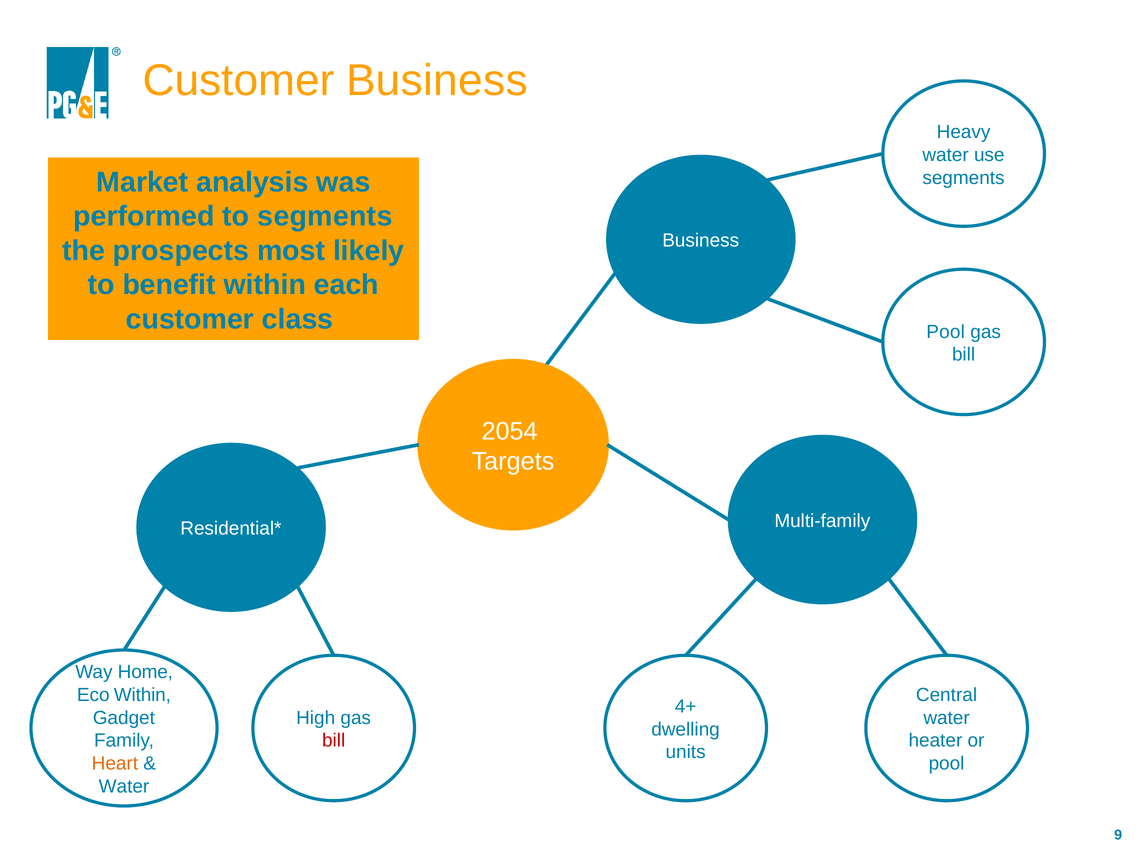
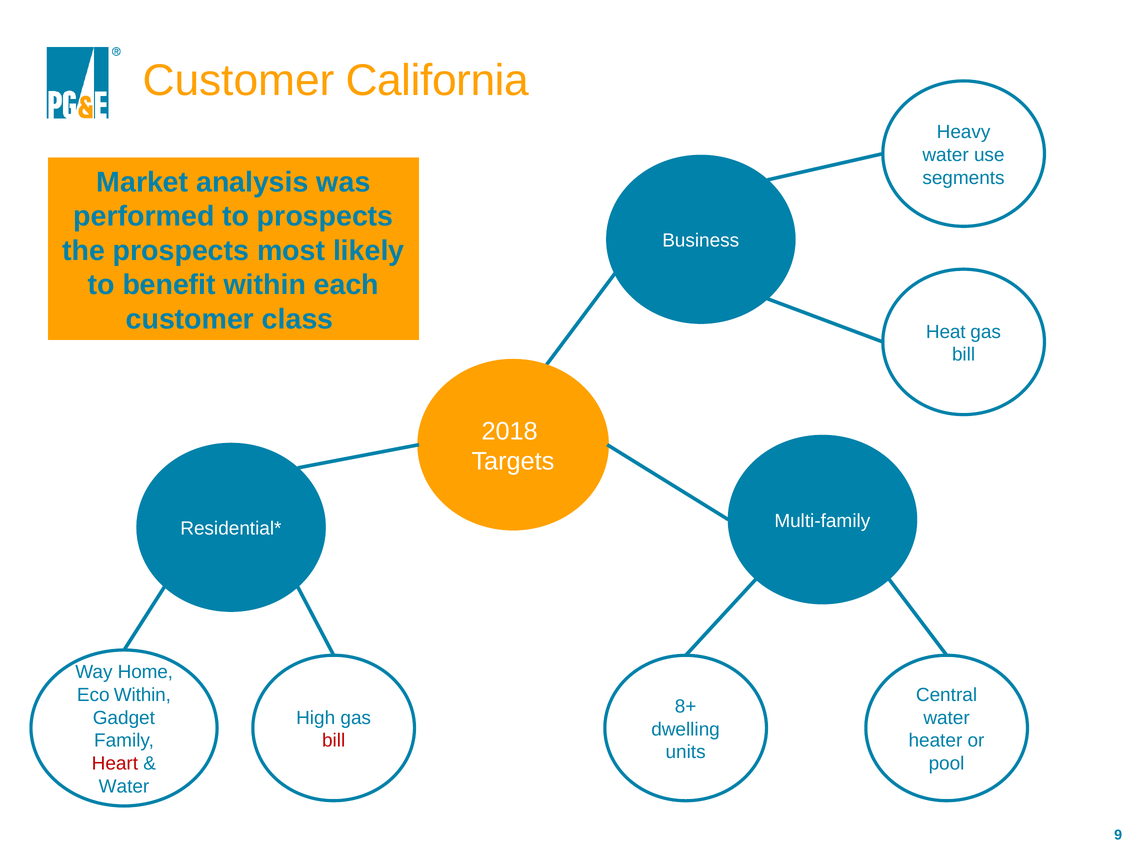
Customer Business: Business -> California
to segments: segments -> prospects
Pool at (946, 332): Pool -> Heat
2054: 2054 -> 2018
4+: 4+ -> 8+
Heart colour: orange -> red
